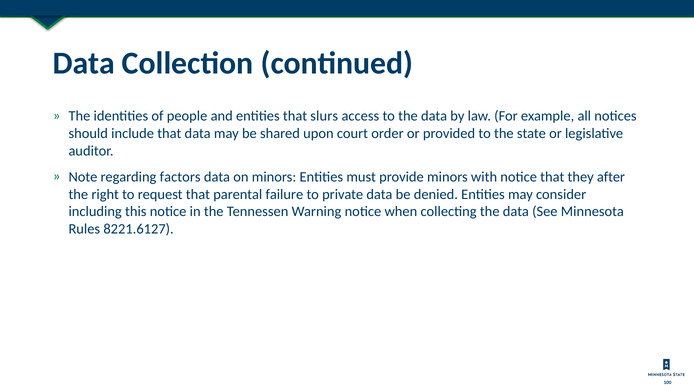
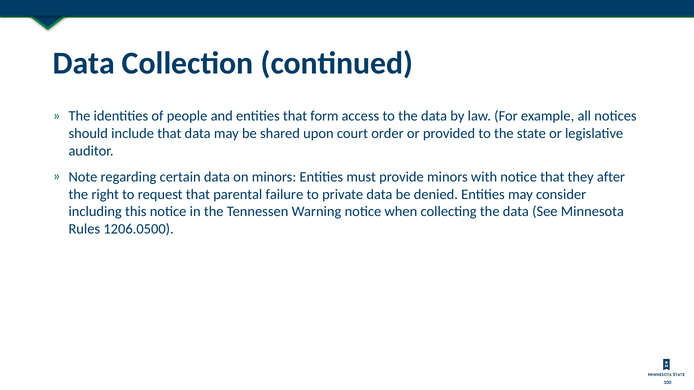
slurs: slurs -> form
factors: factors -> certain
8221.6127: 8221.6127 -> 1206.0500
